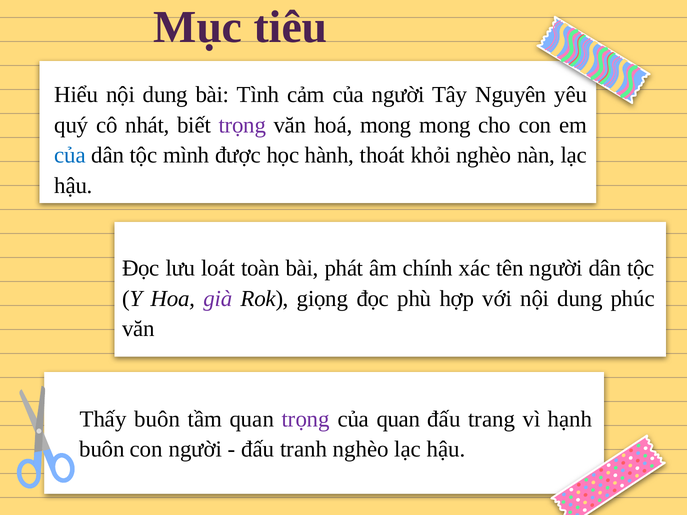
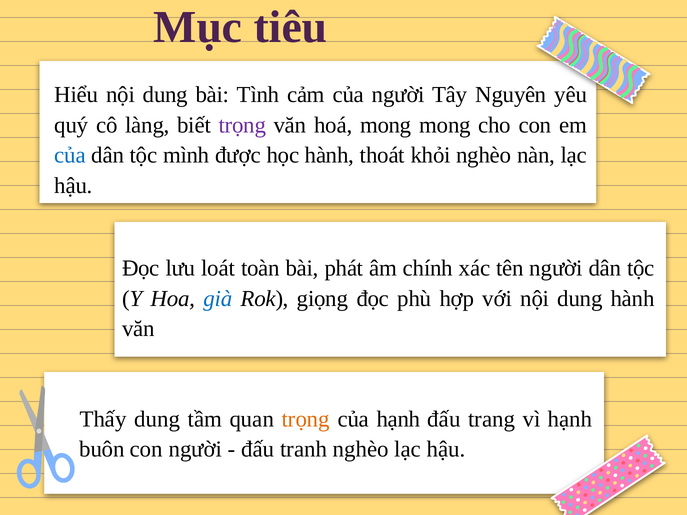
nhát: nhát -> làng
già colour: purple -> blue
dung phúc: phúc -> hành
Thấy buôn: buôn -> dung
trọng at (306, 419) colour: purple -> orange
của quan: quan -> hạnh
